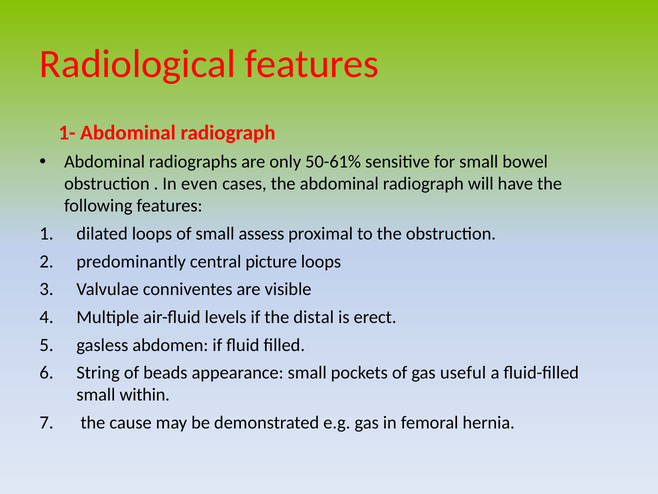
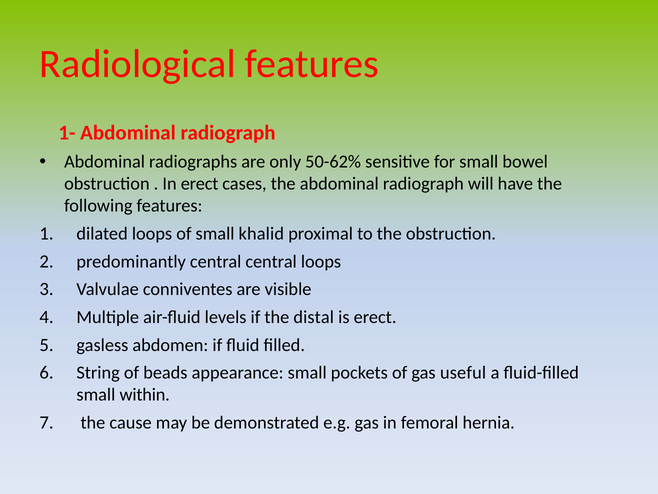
50-61%: 50-61% -> 50-62%
In even: even -> erect
assess: assess -> khalid
central picture: picture -> central
